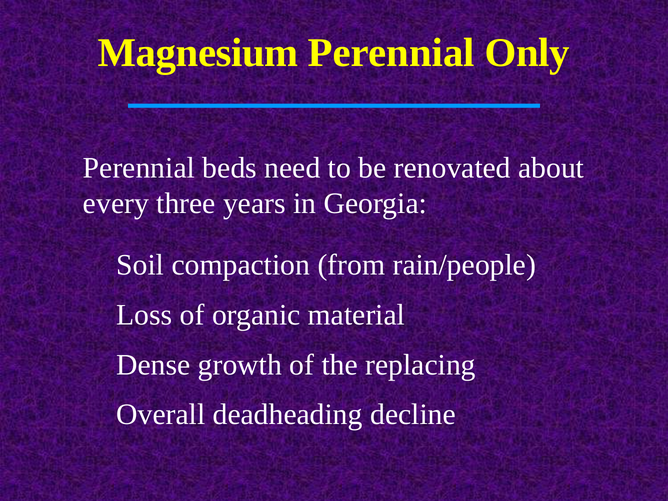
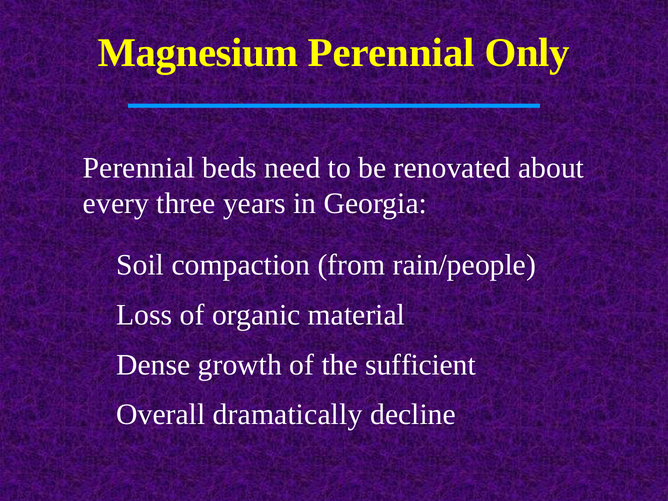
replacing: replacing -> sufficient
deadheading: deadheading -> dramatically
